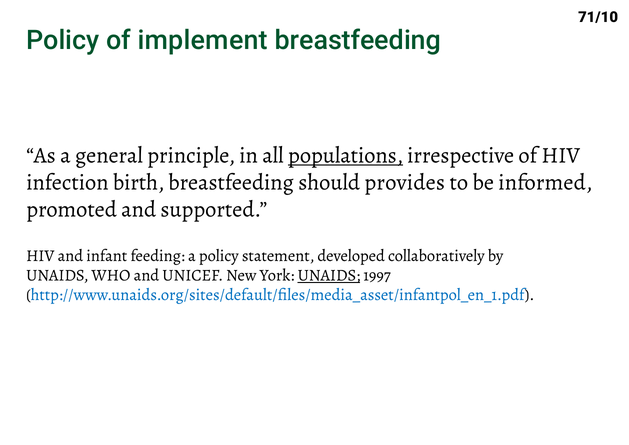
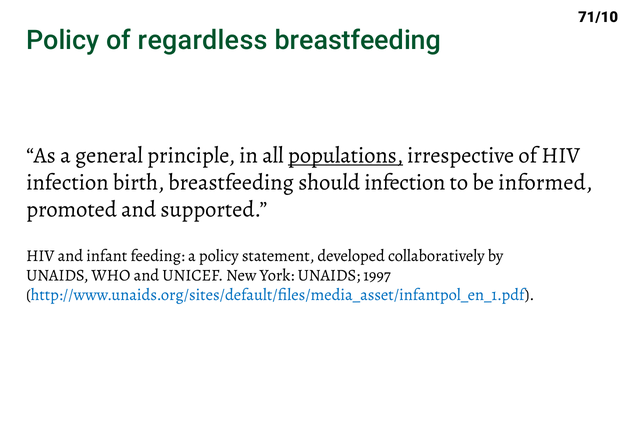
implement: implement -> regardless
should provides: provides -> infection
UNAIDS at (329, 275) underline: present -> none
